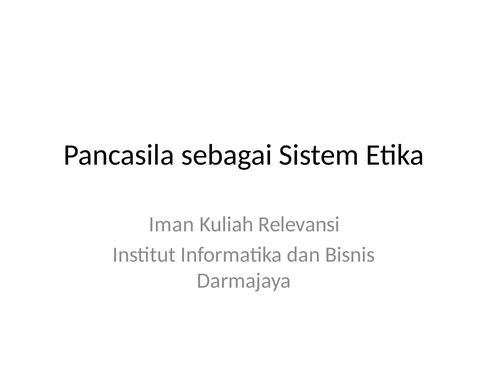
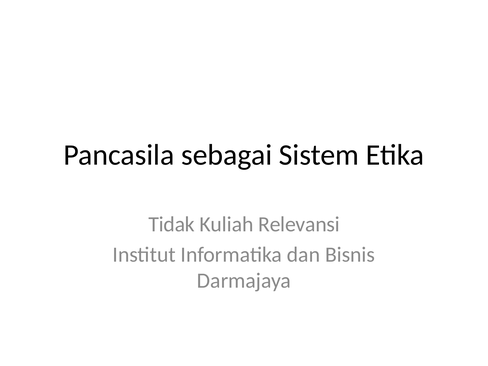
Iman: Iman -> Tidak
